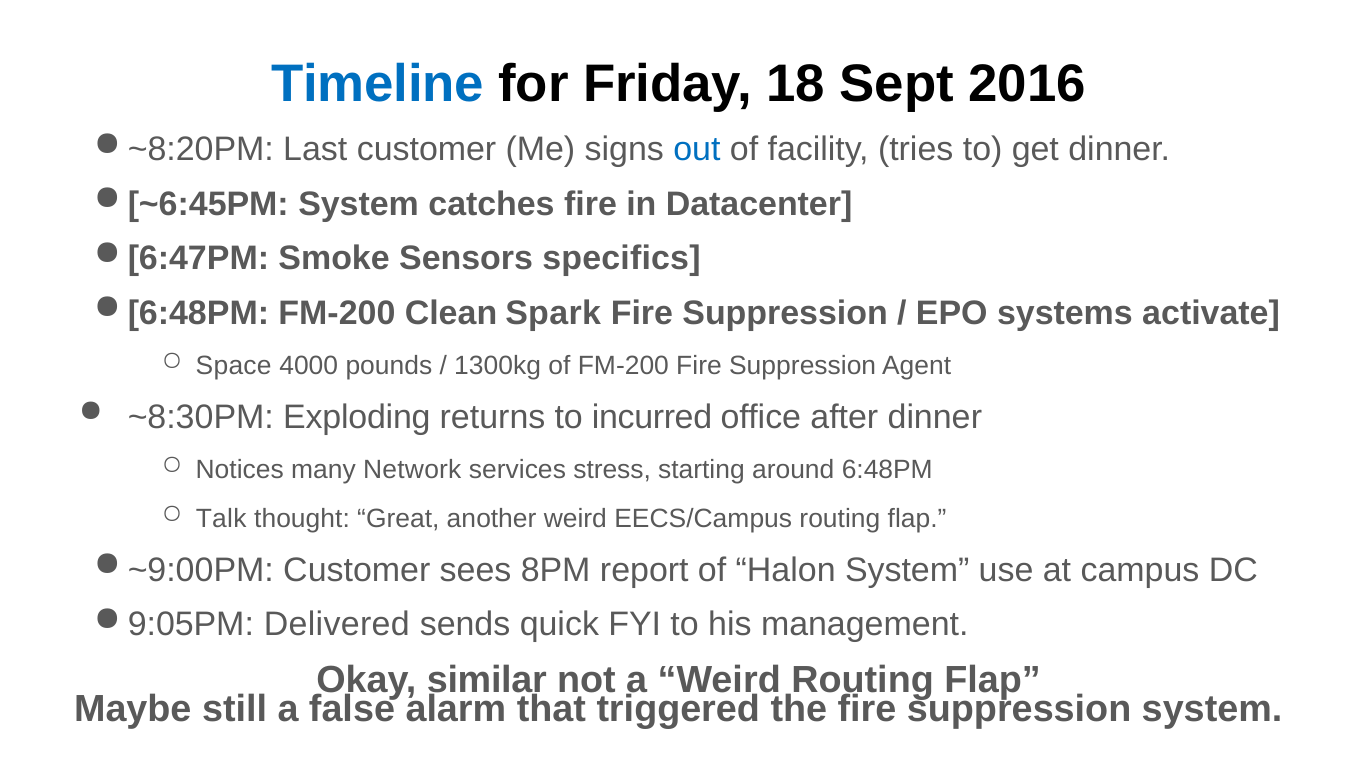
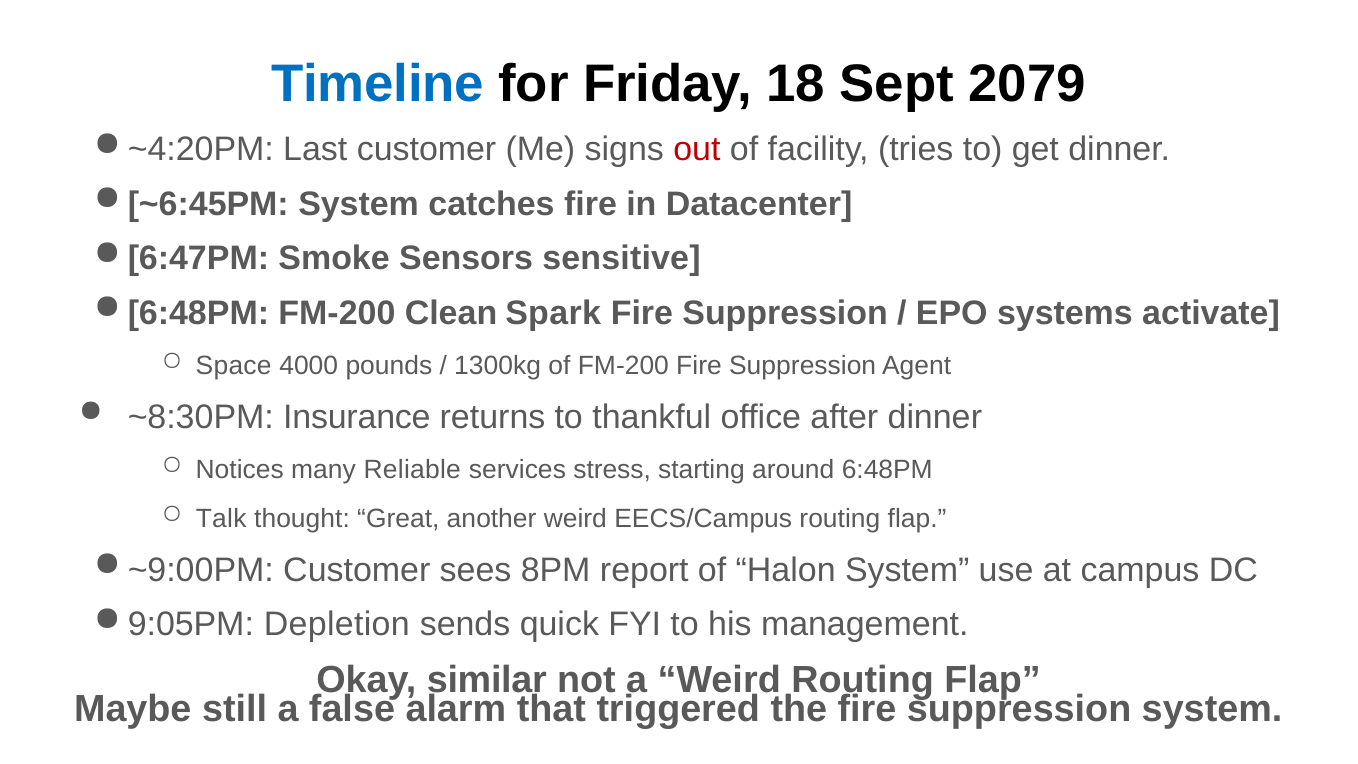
2016: 2016 -> 2079
~8:20PM: ~8:20PM -> ~4:20PM
out colour: blue -> red
specifics: specifics -> sensitive
Exploding: Exploding -> Insurance
incurred: incurred -> thankful
Network: Network -> Reliable
Delivered: Delivered -> Depletion
